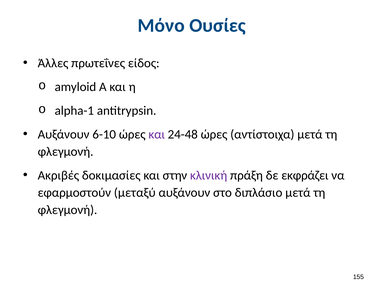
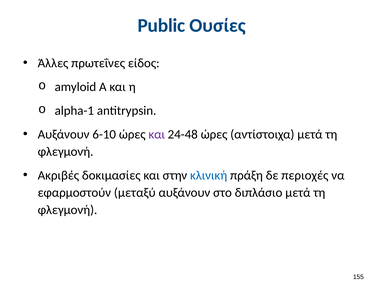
Μόνο: Μόνο -> Public
κλινική colour: purple -> blue
εκφράζει: εκφράζει -> περιοχές
